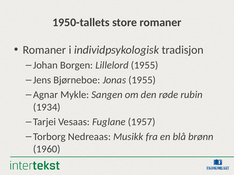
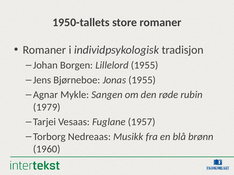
1934: 1934 -> 1979
